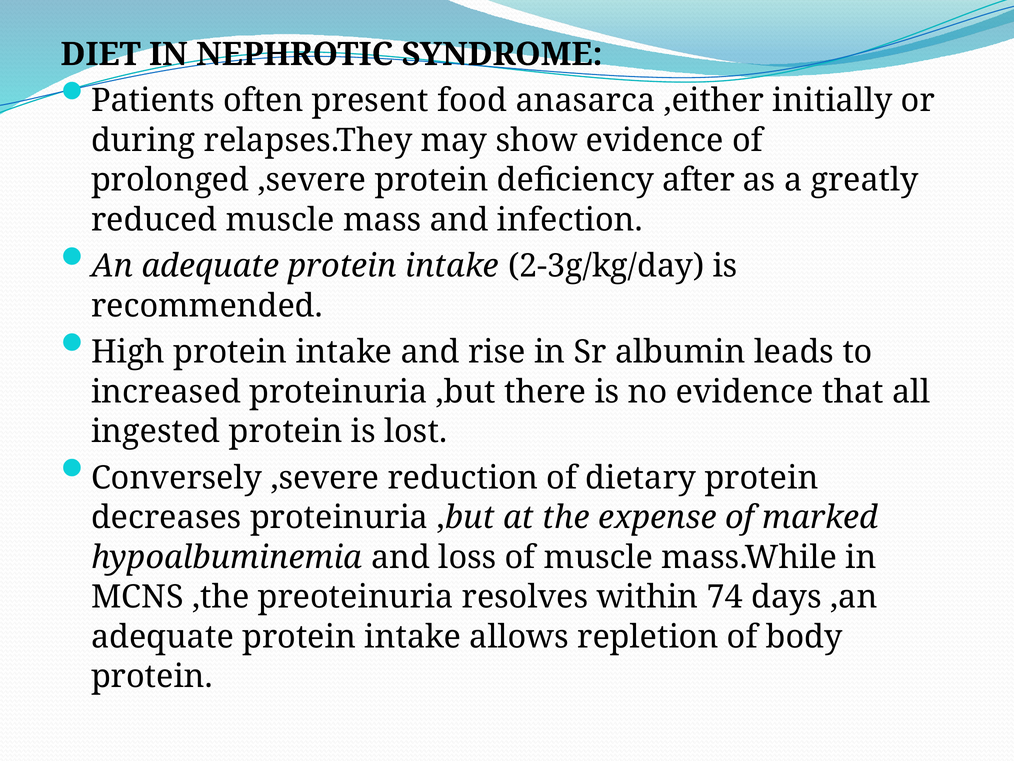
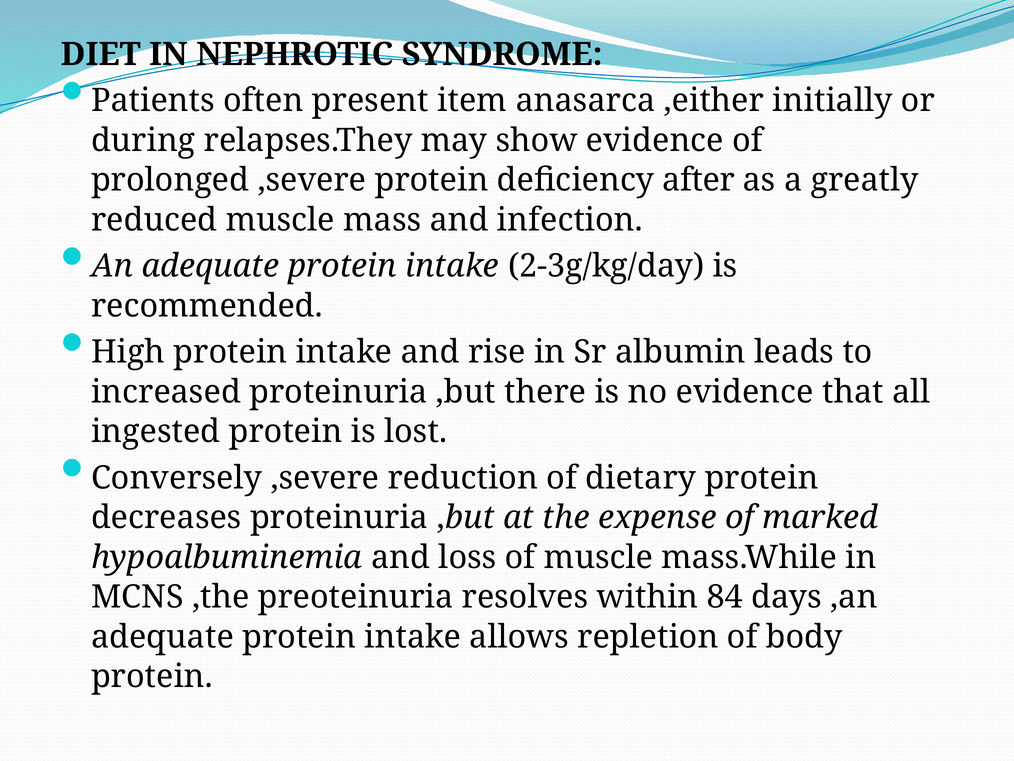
food: food -> item
74: 74 -> 84
